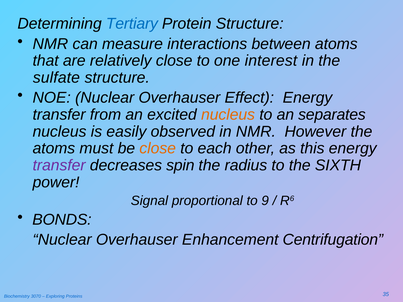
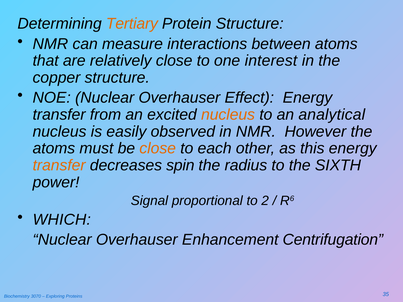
Tertiary colour: blue -> orange
sulfate: sulfate -> copper
separates: separates -> analytical
transfer at (59, 166) colour: purple -> orange
9: 9 -> 2
BONDS: BONDS -> WHICH
